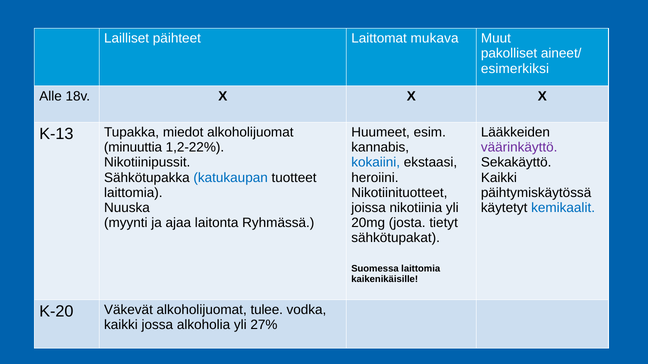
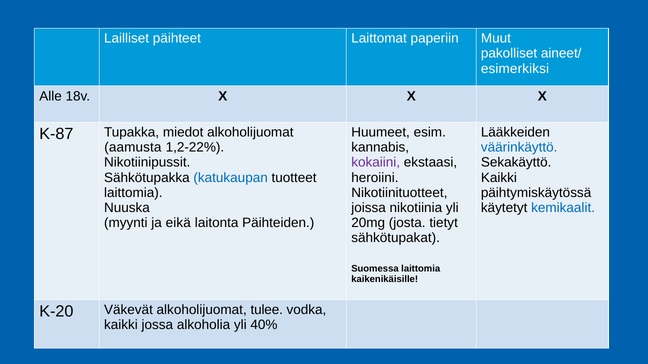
mukava: mukava -> paperiin
K-13: K-13 -> K-87
minuuttia: minuuttia -> aamusta
väärinkäyttö colour: purple -> blue
kokaiini colour: blue -> purple
ajaa: ajaa -> eikä
Ryhmässä: Ryhmässä -> Päihteiden
27%: 27% -> 40%
